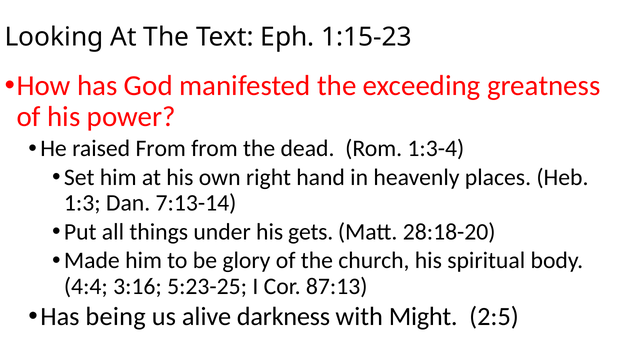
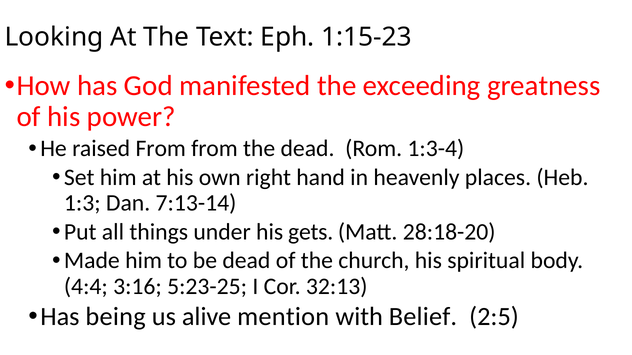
be glory: glory -> dead
87:13: 87:13 -> 32:13
darkness: darkness -> mention
Might: Might -> Belief
